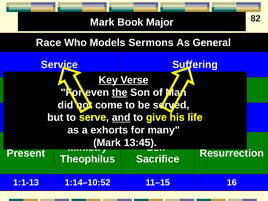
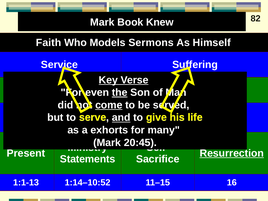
Major: Major -> Knew
Race: Race -> Faith
General: General -> Himself
come underline: none -> present
13:45: 13:45 -> 20:45
Resurrection underline: none -> present
Theophilus: Theophilus -> Statements
